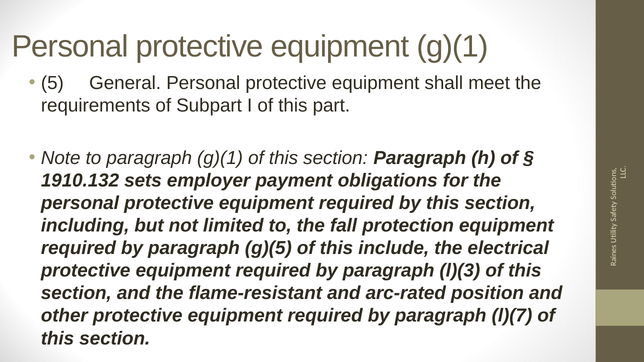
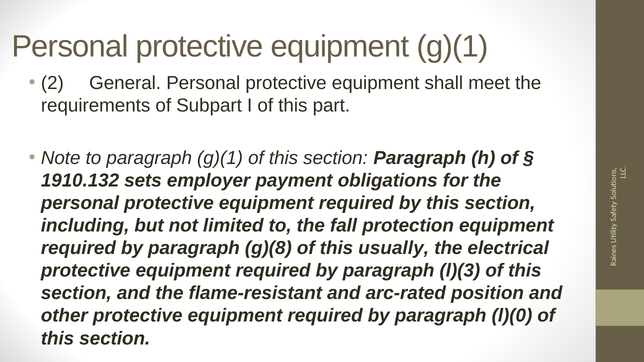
5: 5 -> 2
g)(5: g)(5 -> g)(8
include: include -> usually
l)(7: l)(7 -> l)(0
